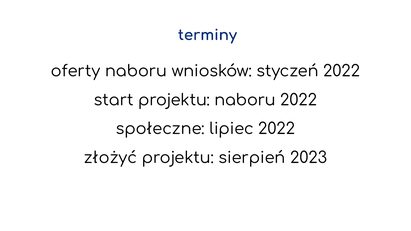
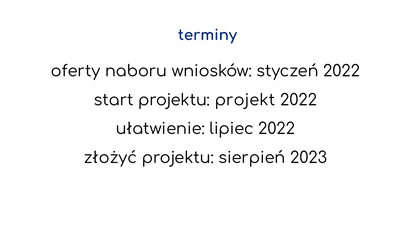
projektu naboru: naboru -> projekt
społeczne: społeczne -> ułatwienie
